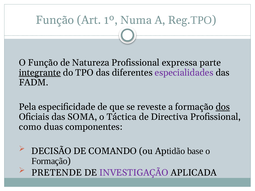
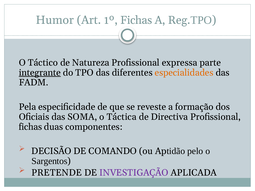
Função at (55, 20): Função -> Humor
1º Numa: Numa -> Fichas
O Função: Função -> Táctico
especialidades colour: purple -> orange
dos underline: present -> none
como at (30, 127): como -> fichas
base: base -> pelo
Formação at (50, 161): Formação -> Sargentos
